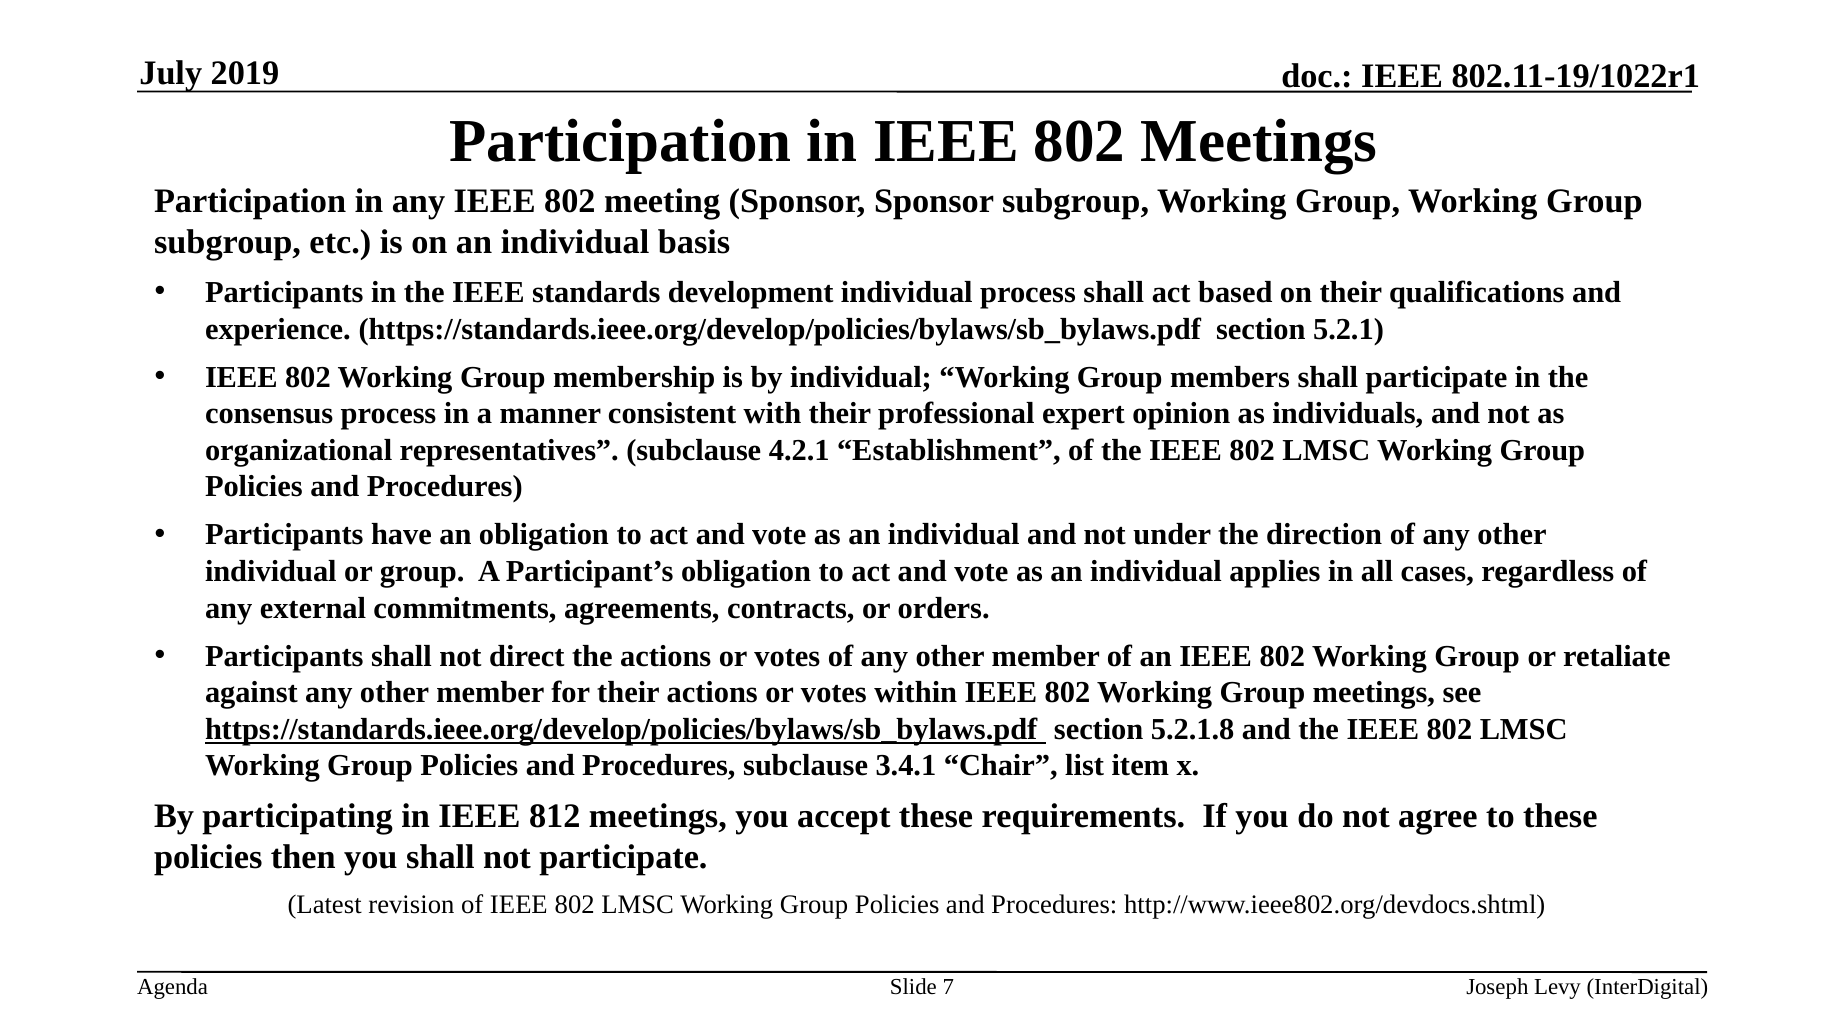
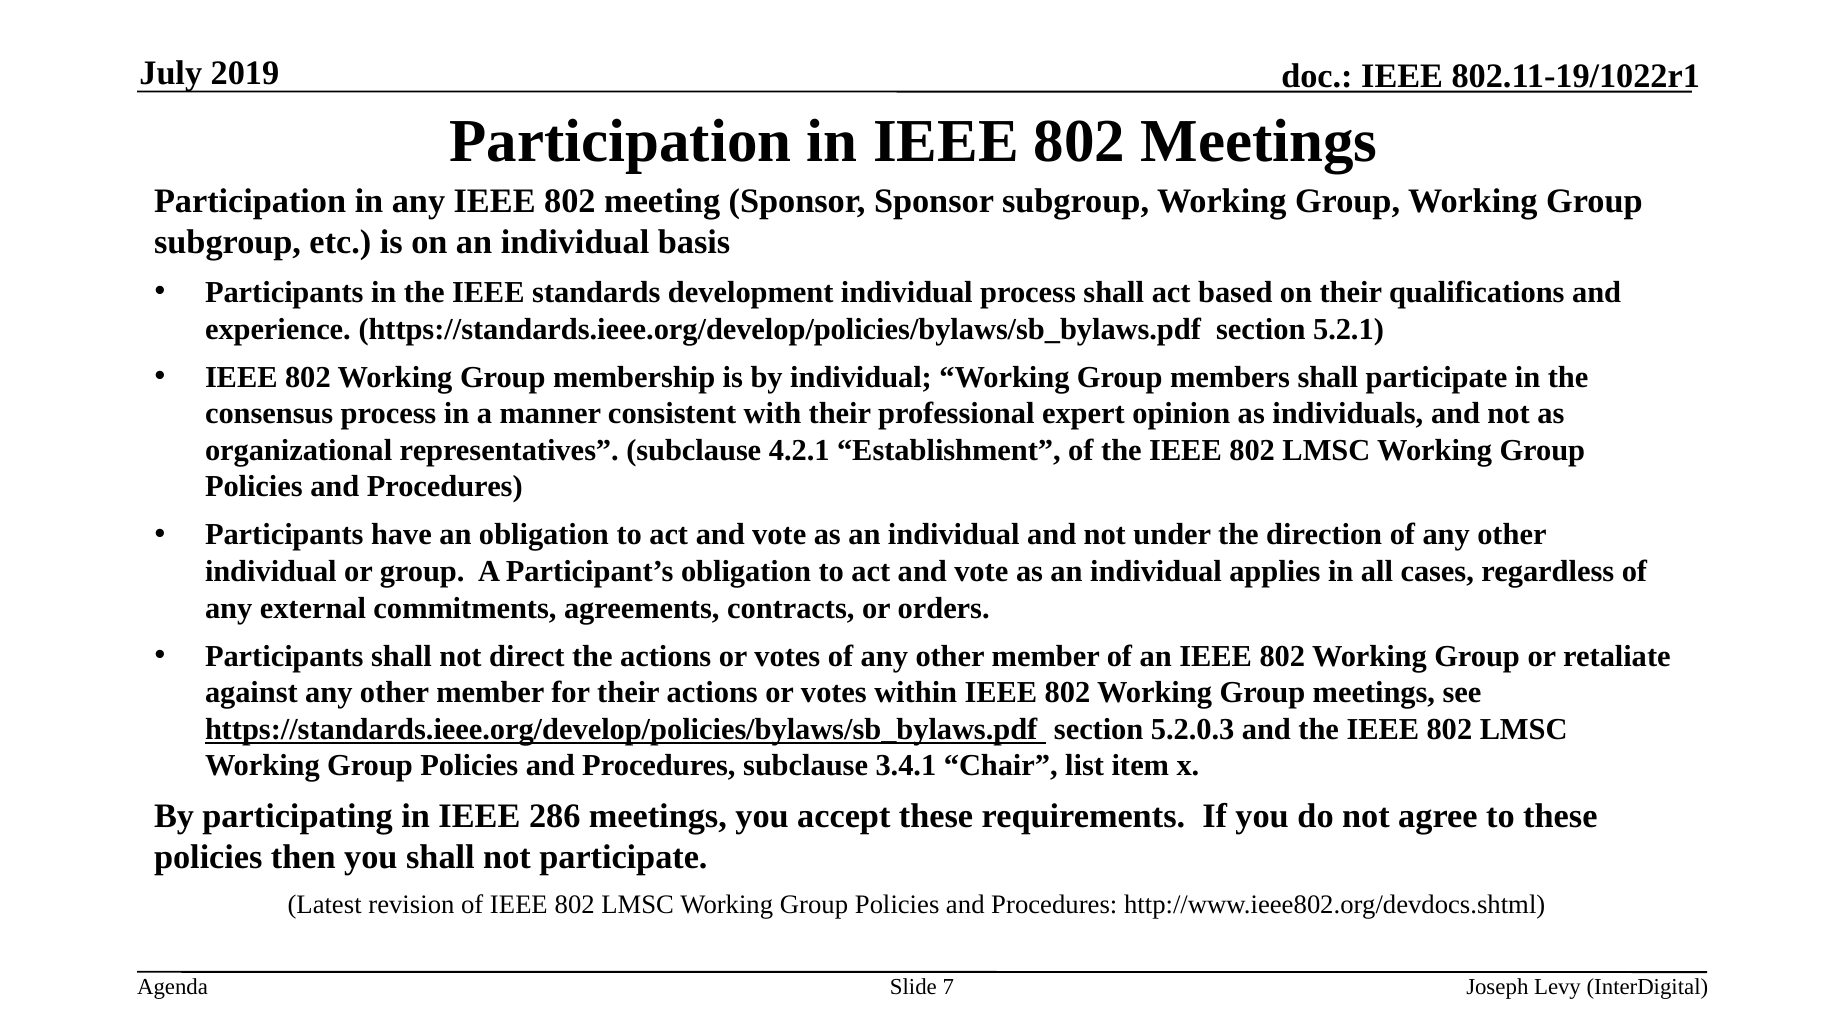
5.2.1.8: 5.2.1.8 -> 5.2.0.3
812: 812 -> 286
